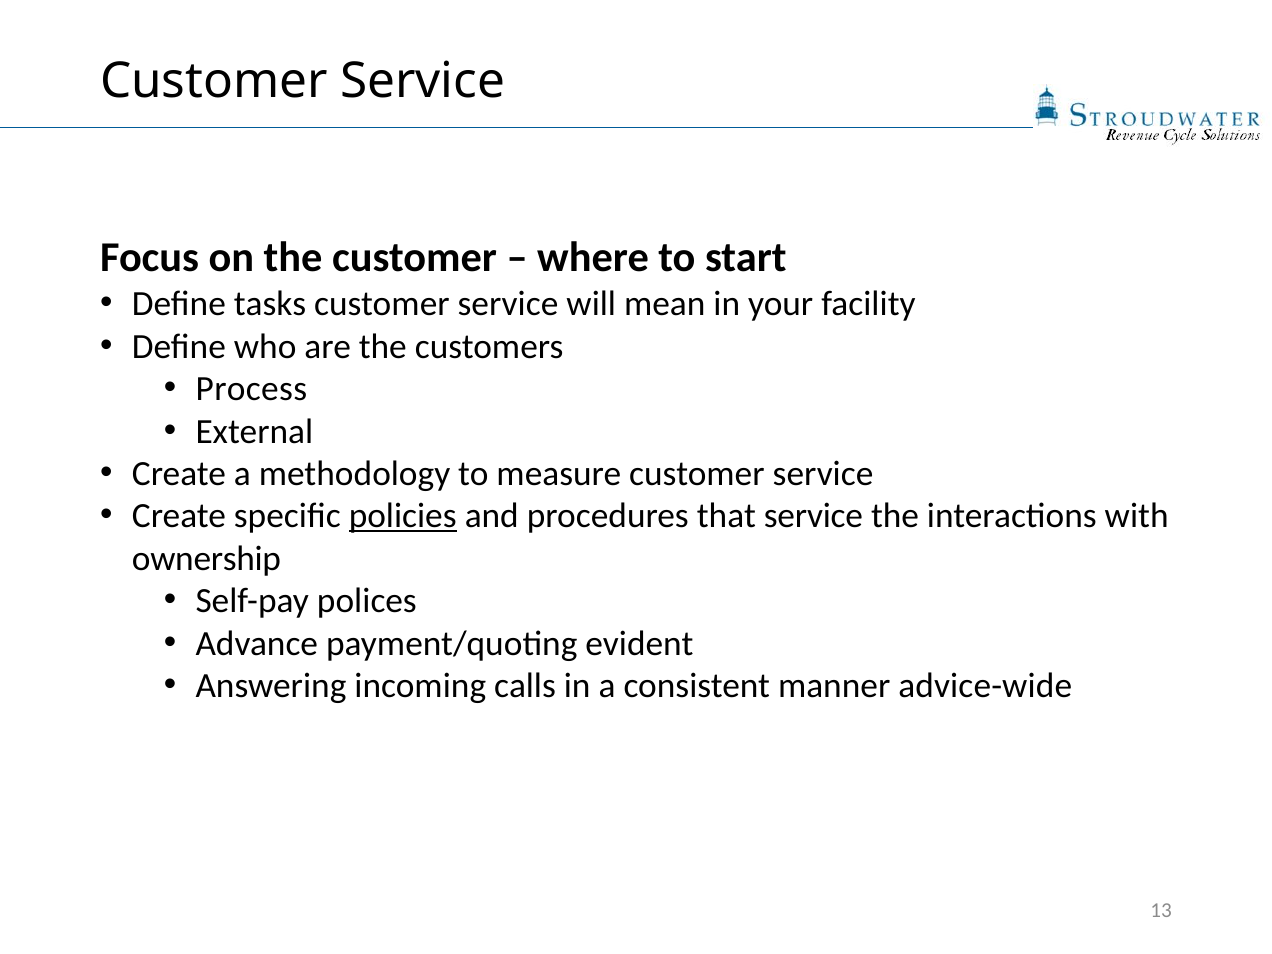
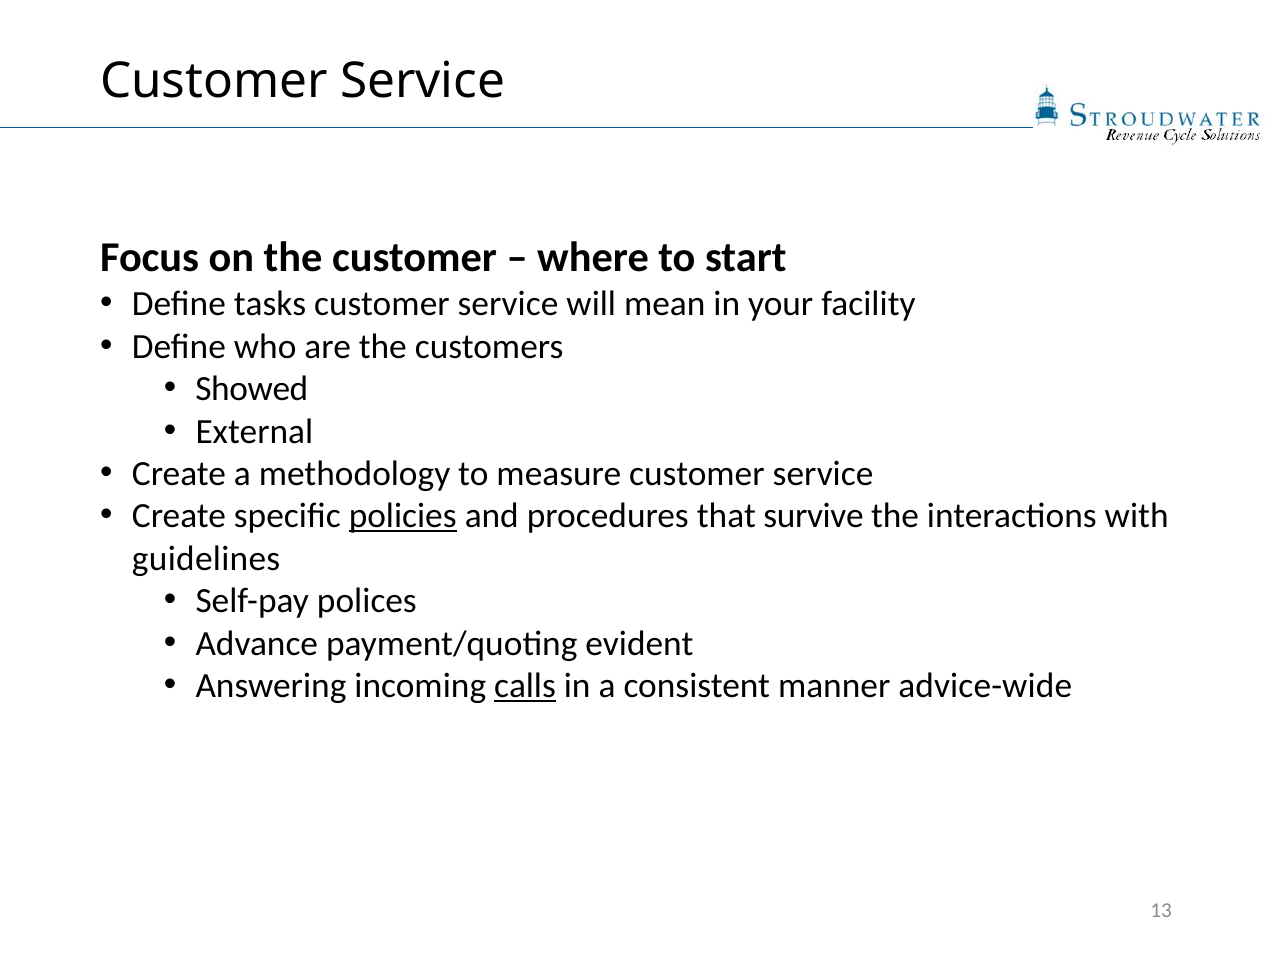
Process: Process -> Showed
that service: service -> survive
ownership: ownership -> guidelines
calls underline: none -> present
